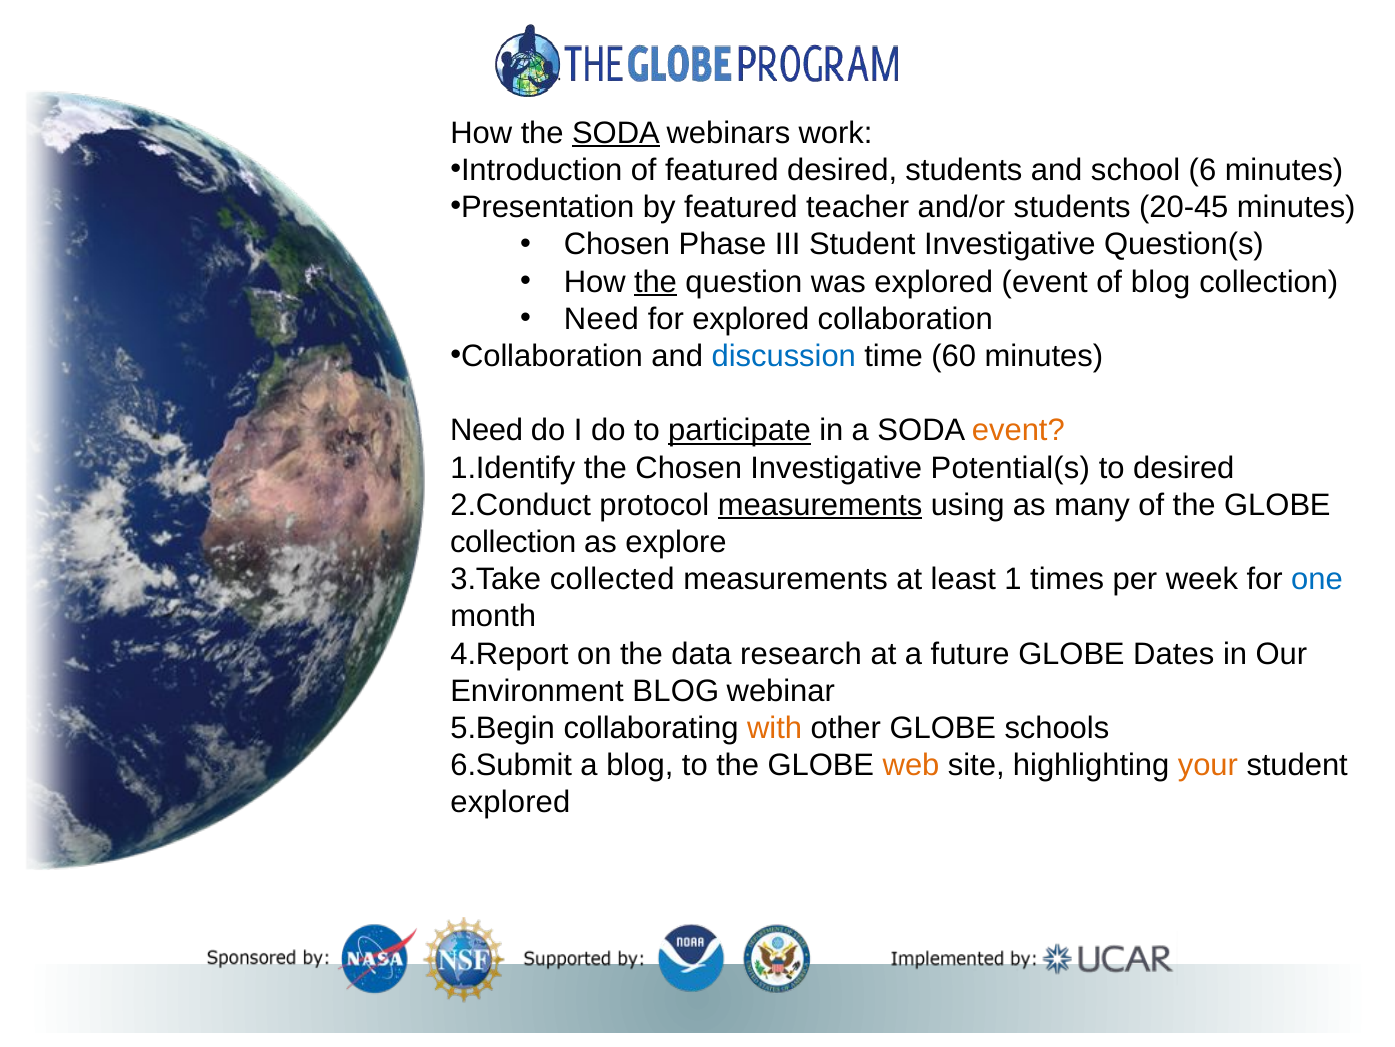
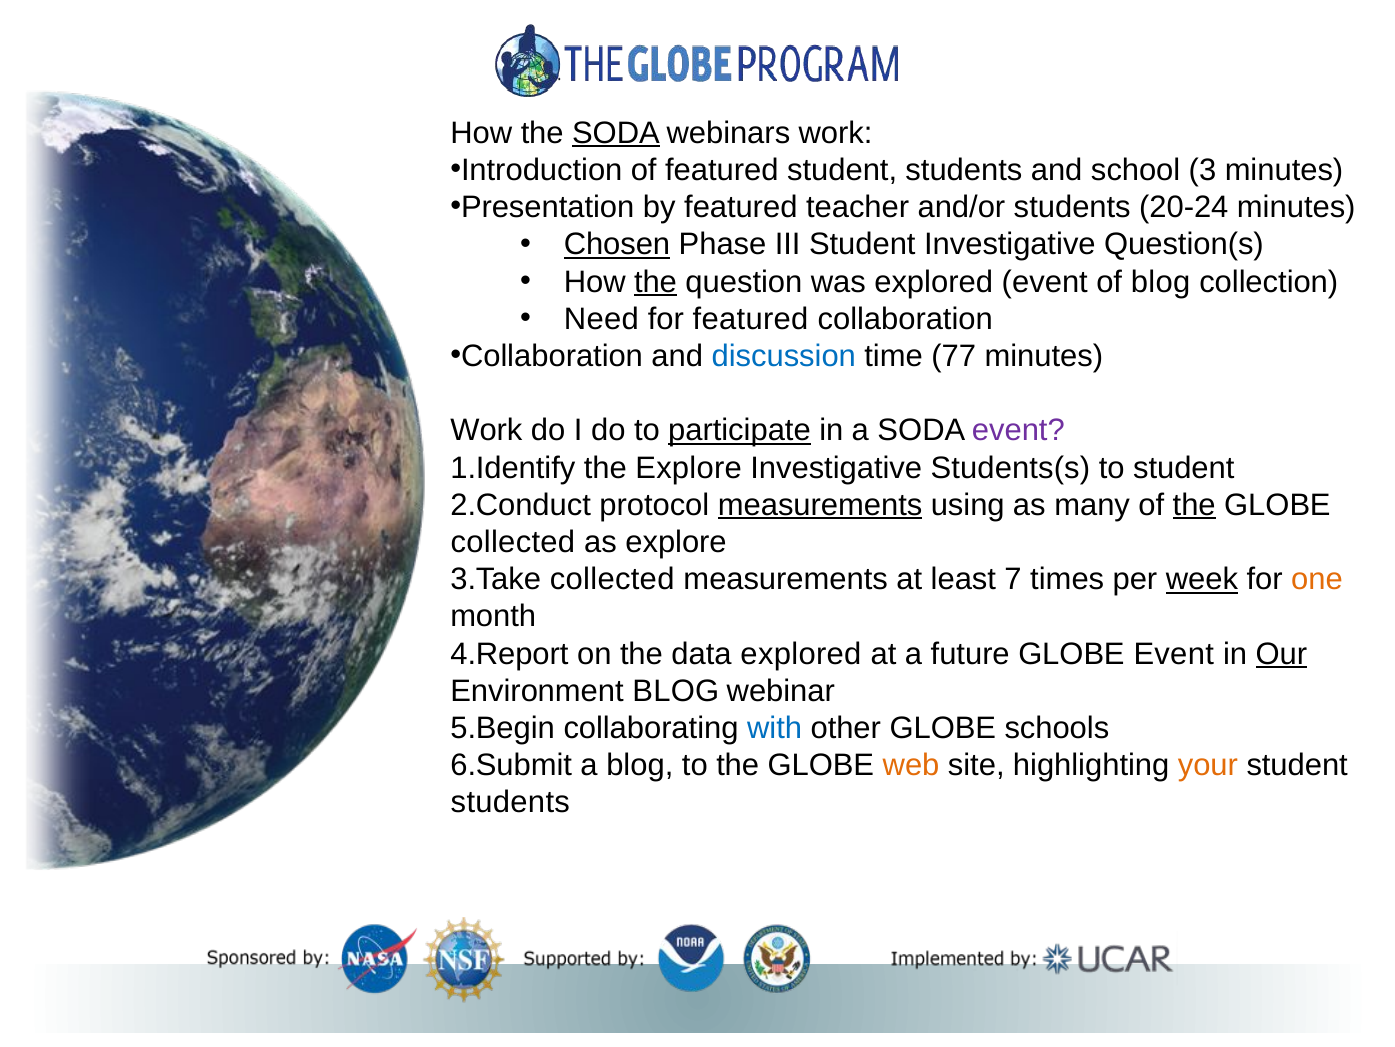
featured desired: desired -> student
6: 6 -> 3
20-45: 20-45 -> 20-24
Chosen at (617, 244) underline: none -> present
for explored: explored -> featured
60: 60 -> 77
Need at (487, 430): Need -> Work
event at (1018, 430) colour: orange -> purple
the Chosen: Chosen -> Explore
Potential(s: Potential(s -> Students(s
to desired: desired -> student
the at (1194, 505) underline: none -> present
collection at (513, 542): collection -> collected
1: 1 -> 7
week underline: none -> present
one colour: blue -> orange
data research: research -> explored
GLOBE Dates: Dates -> Event
Our underline: none -> present
with colour: orange -> blue
explored at (510, 802): explored -> students
